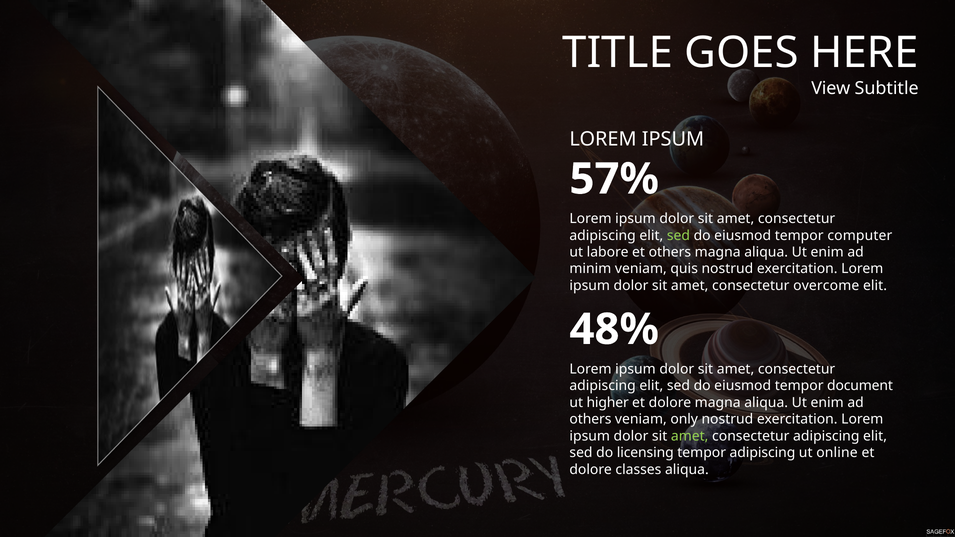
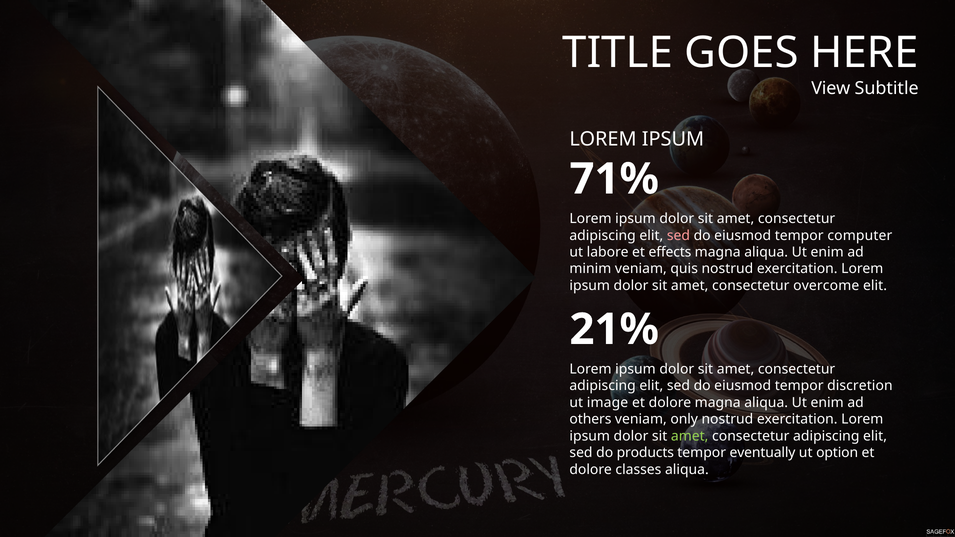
57%: 57% -> 71%
sed at (678, 236) colour: light green -> pink
et others: others -> effects
48%: 48% -> 21%
document: document -> discretion
higher: higher -> image
licensing: licensing -> products
tempor adipiscing: adipiscing -> eventually
online: online -> option
